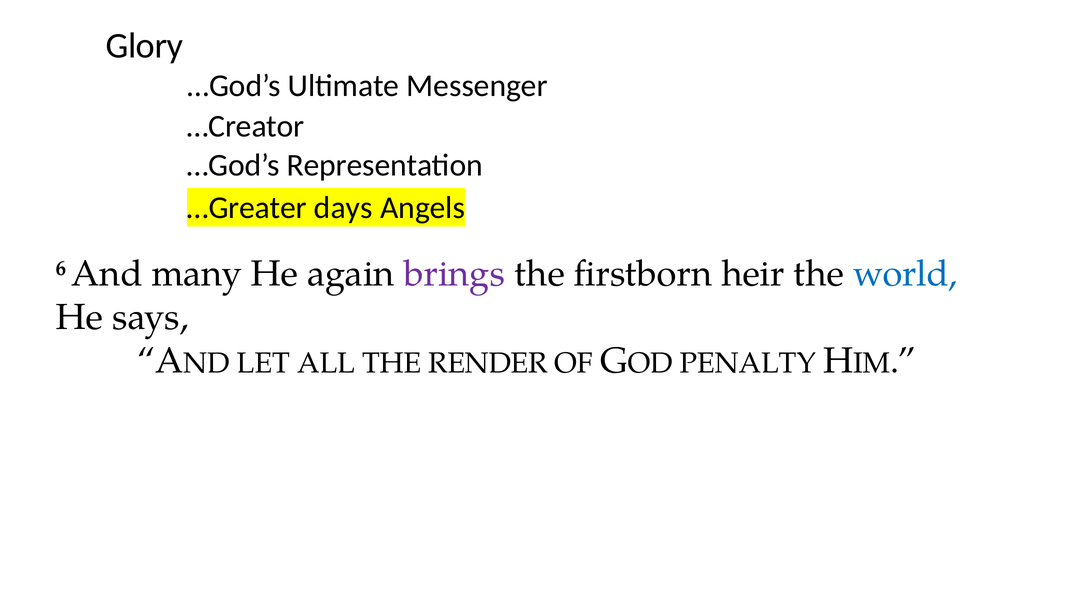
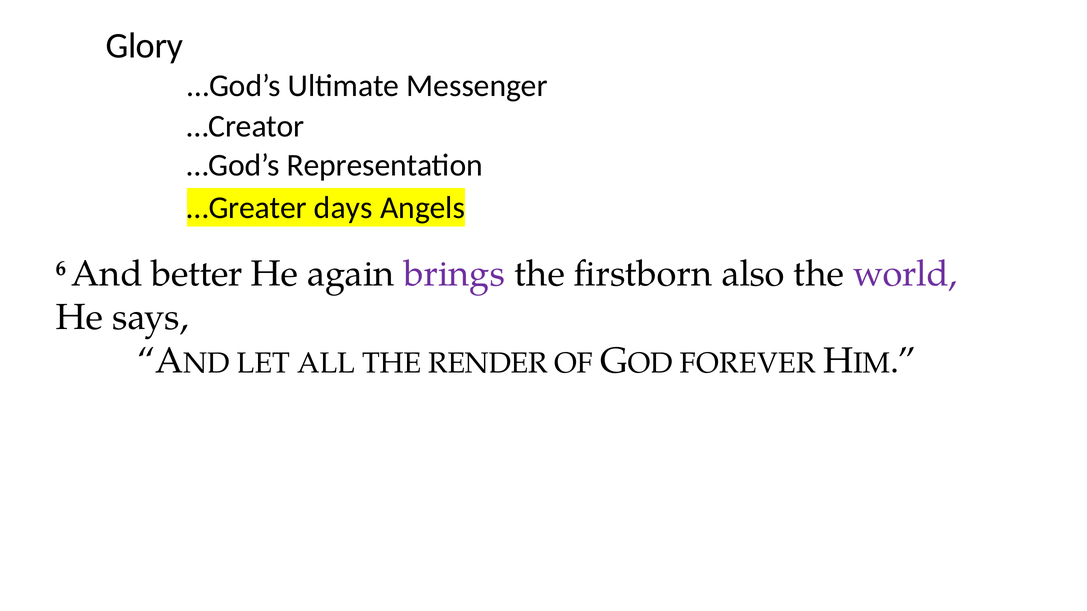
many: many -> better
heir: heir -> also
world colour: blue -> purple
PENALTY: PENALTY -> FOREVER
